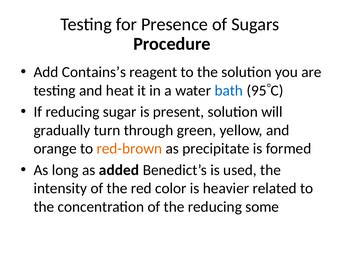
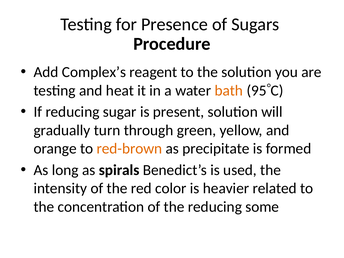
Contains’s: Contains’s -> Complex’s
bath colour: blue -> orange
added: added -> spirals
